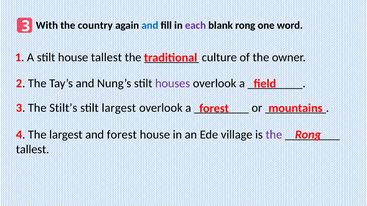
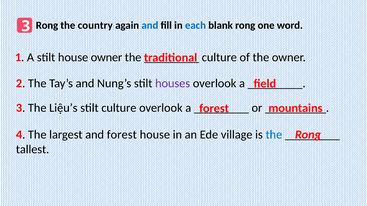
With at (47, 25): With -> Rong
each colour: purple -> blue
house tallest: tallest -> owner
Stilt’s: Stilt’s -> Liệu’s
stilt largest: largest -> culture
the at (274, 135) colour: purple -> blue
